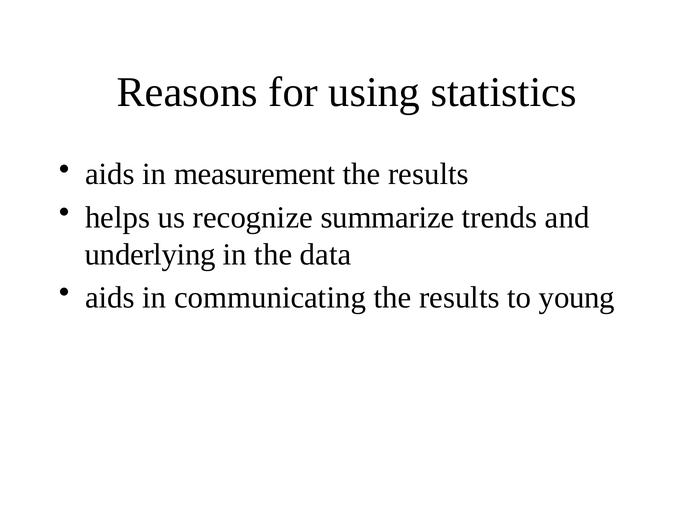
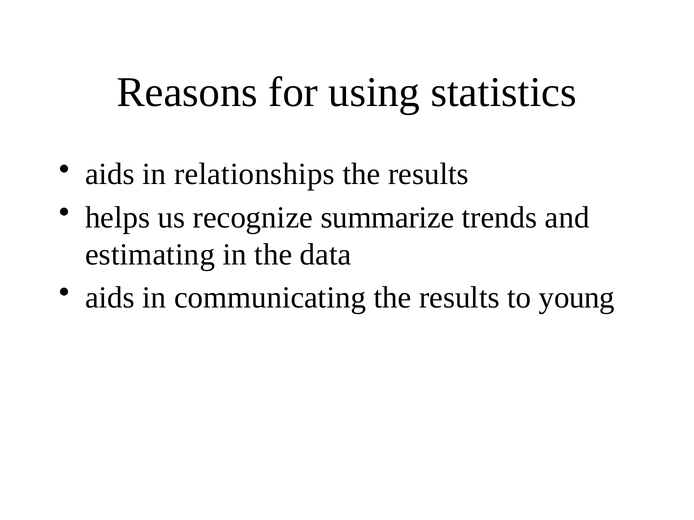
measurement: measurement -> relationships
underlying: underlying -> estimating
